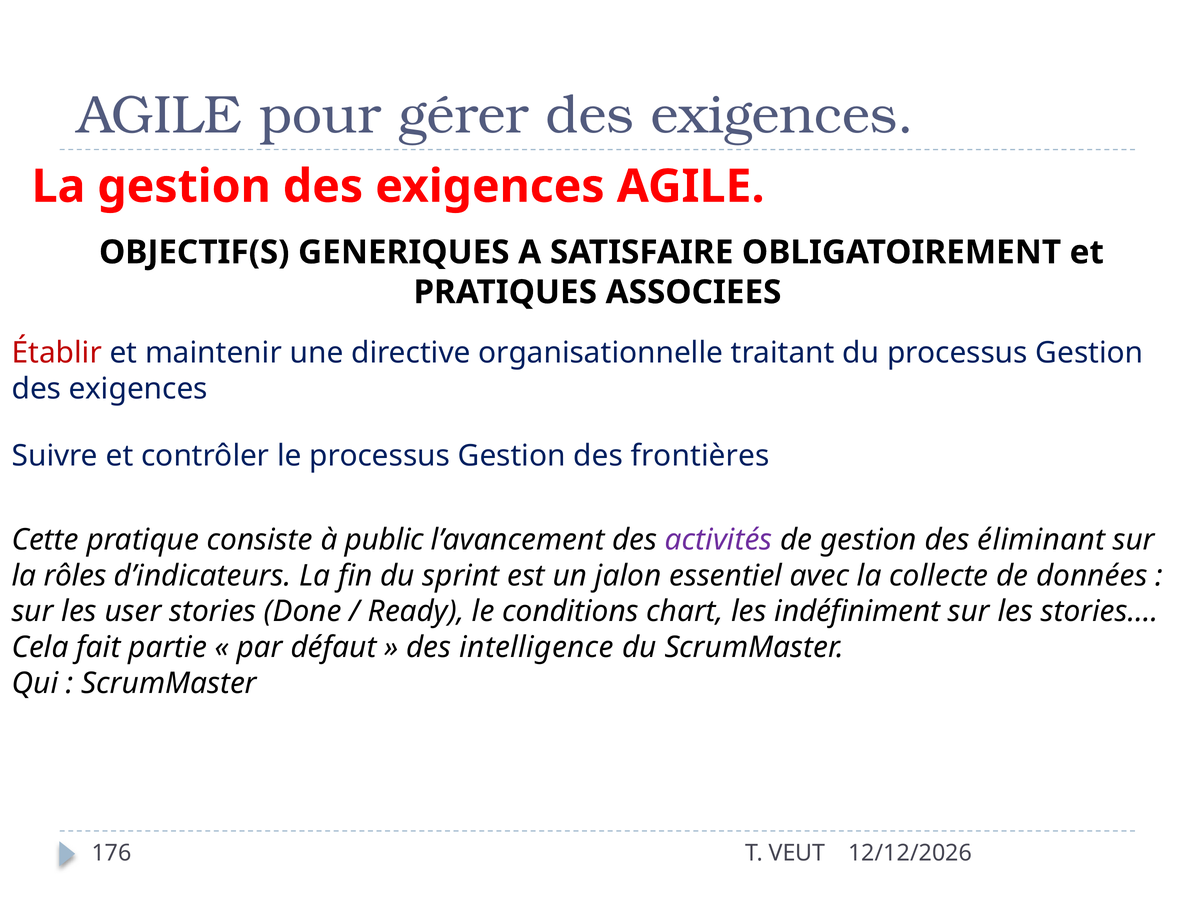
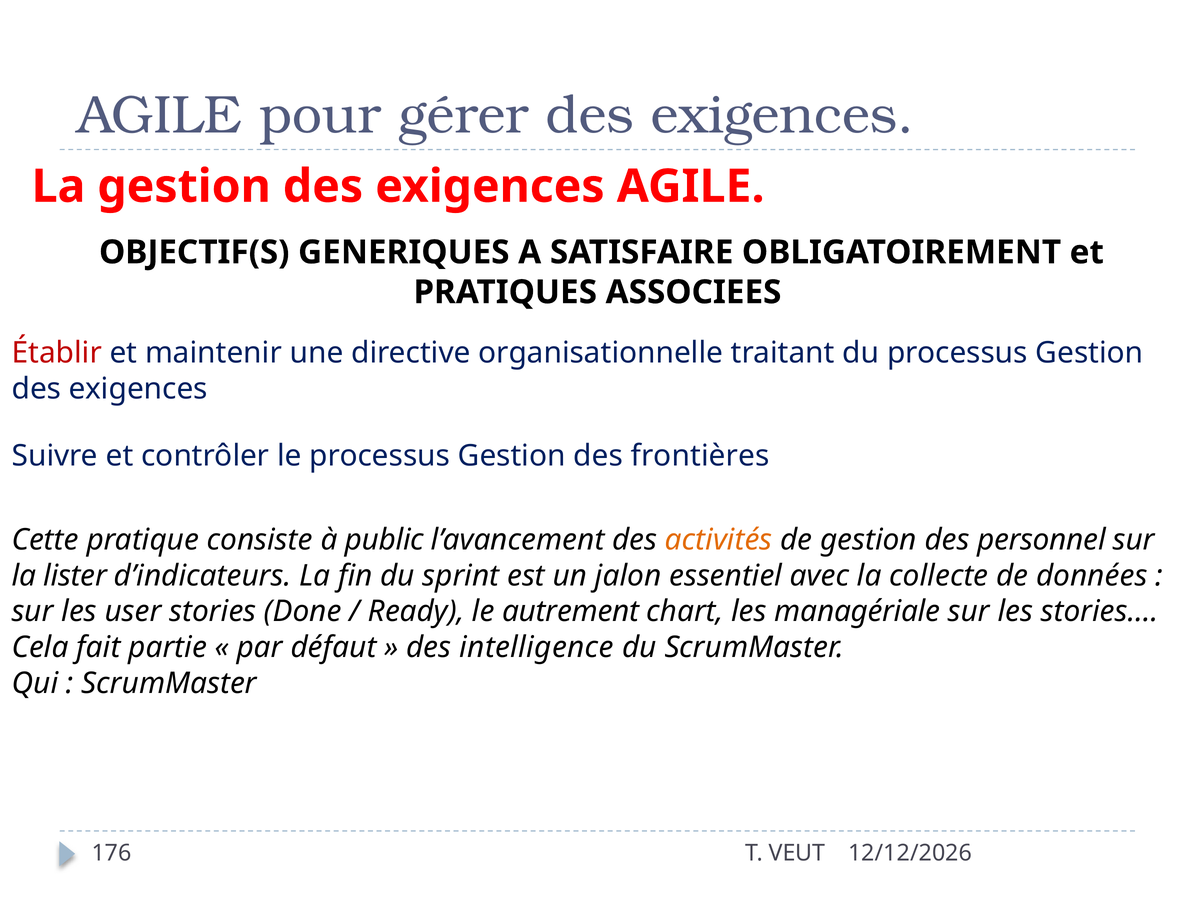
activités colour: purple -> orange
éliminant: éliminant -> personnel
rôles: rôles -> lister
conditions: conditions -> autrement
indéfiniment: indéfiniment -> managériale
